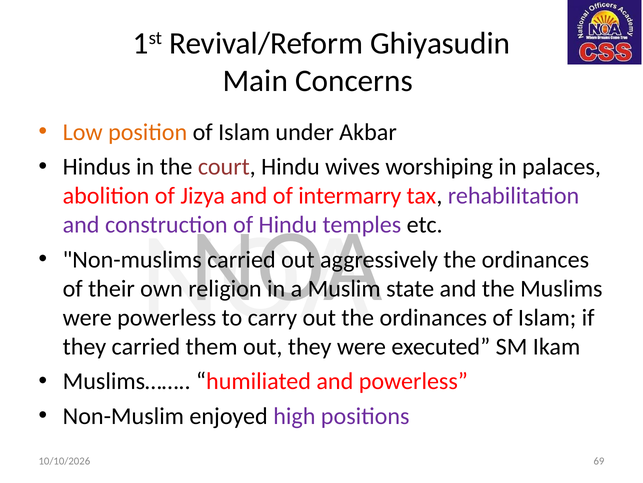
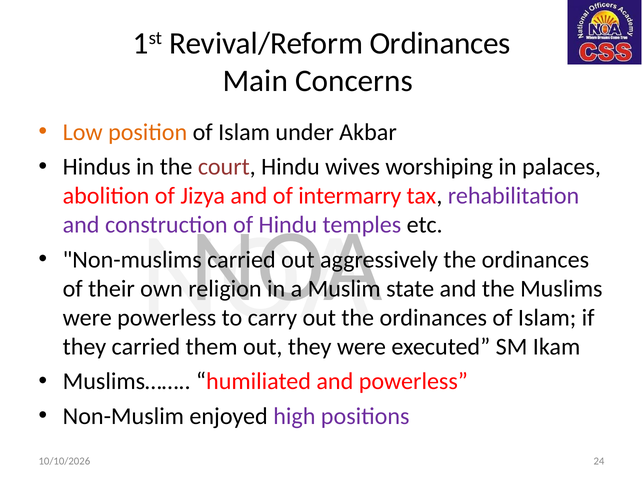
Revival/Reform Ghiyasudin: Ghiyasudin -> Ordinances
69: 69 -> 24
